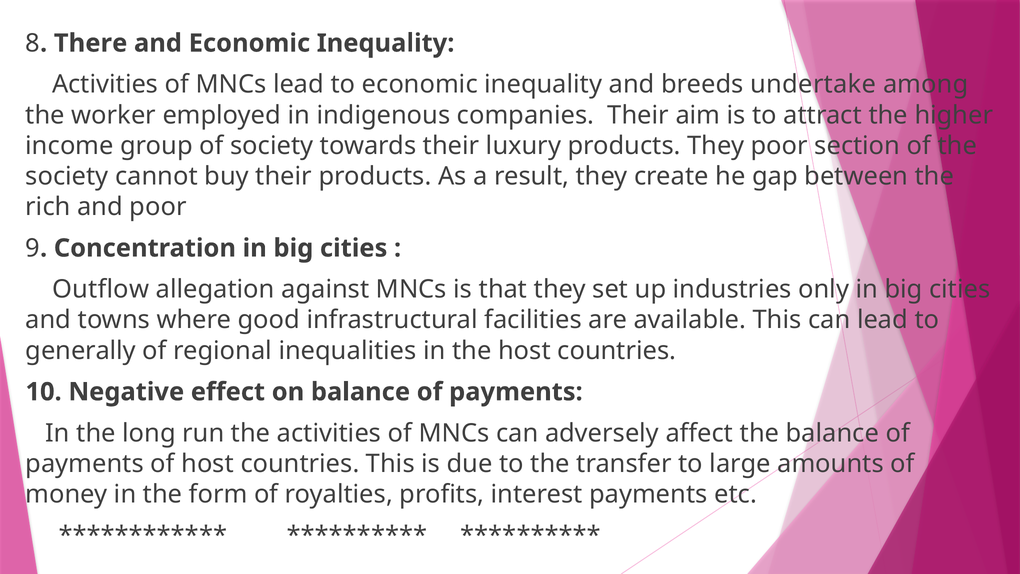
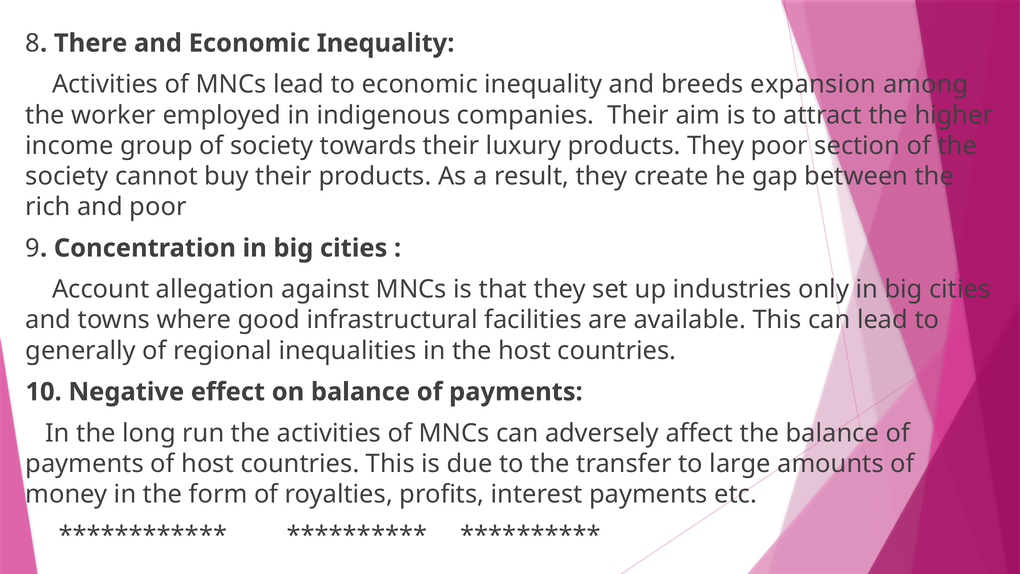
undertake: undertake -> expansion
Outflow: Outflow -> Account
